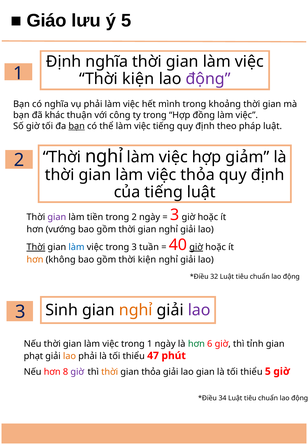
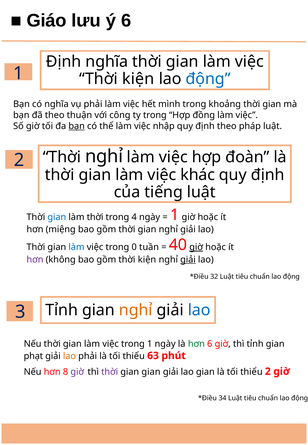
ý 5: 5 -> 6
động at (208, 79) colour: purple -> blue
đã khác: khác -> theo
việc tiếng: tiếng -> nhập
giảm: giảm -> đoàn
việc thỏa: thỏa -> khác
gian at (57, 217) colour: purple -> blue
làm tiền: tiền -> thời
trong 2: 2 -> 4
3 at (175, 215): 3 -> 1
vướng: vướng -> miệng
Thời at (36, 247) underline: present -> none
trong 3: 3 -> 0
hơn at (35, 259) colour: orange -> purple
giải at (188, 259) underline: none -> present
Sinh at (62, 310): Sinh -> Tỉnh
lao at (199, 310) colour: purple -> blue
47: 47 -> 63
thời at (110, 372) colour: orange -> purple
gian thỏa: thỏa -> gian
5 at (268, 371): 5 -> 2
